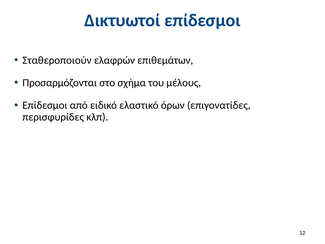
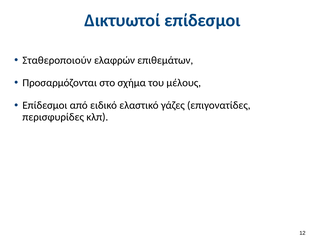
όρων: όρων -> γάζες
